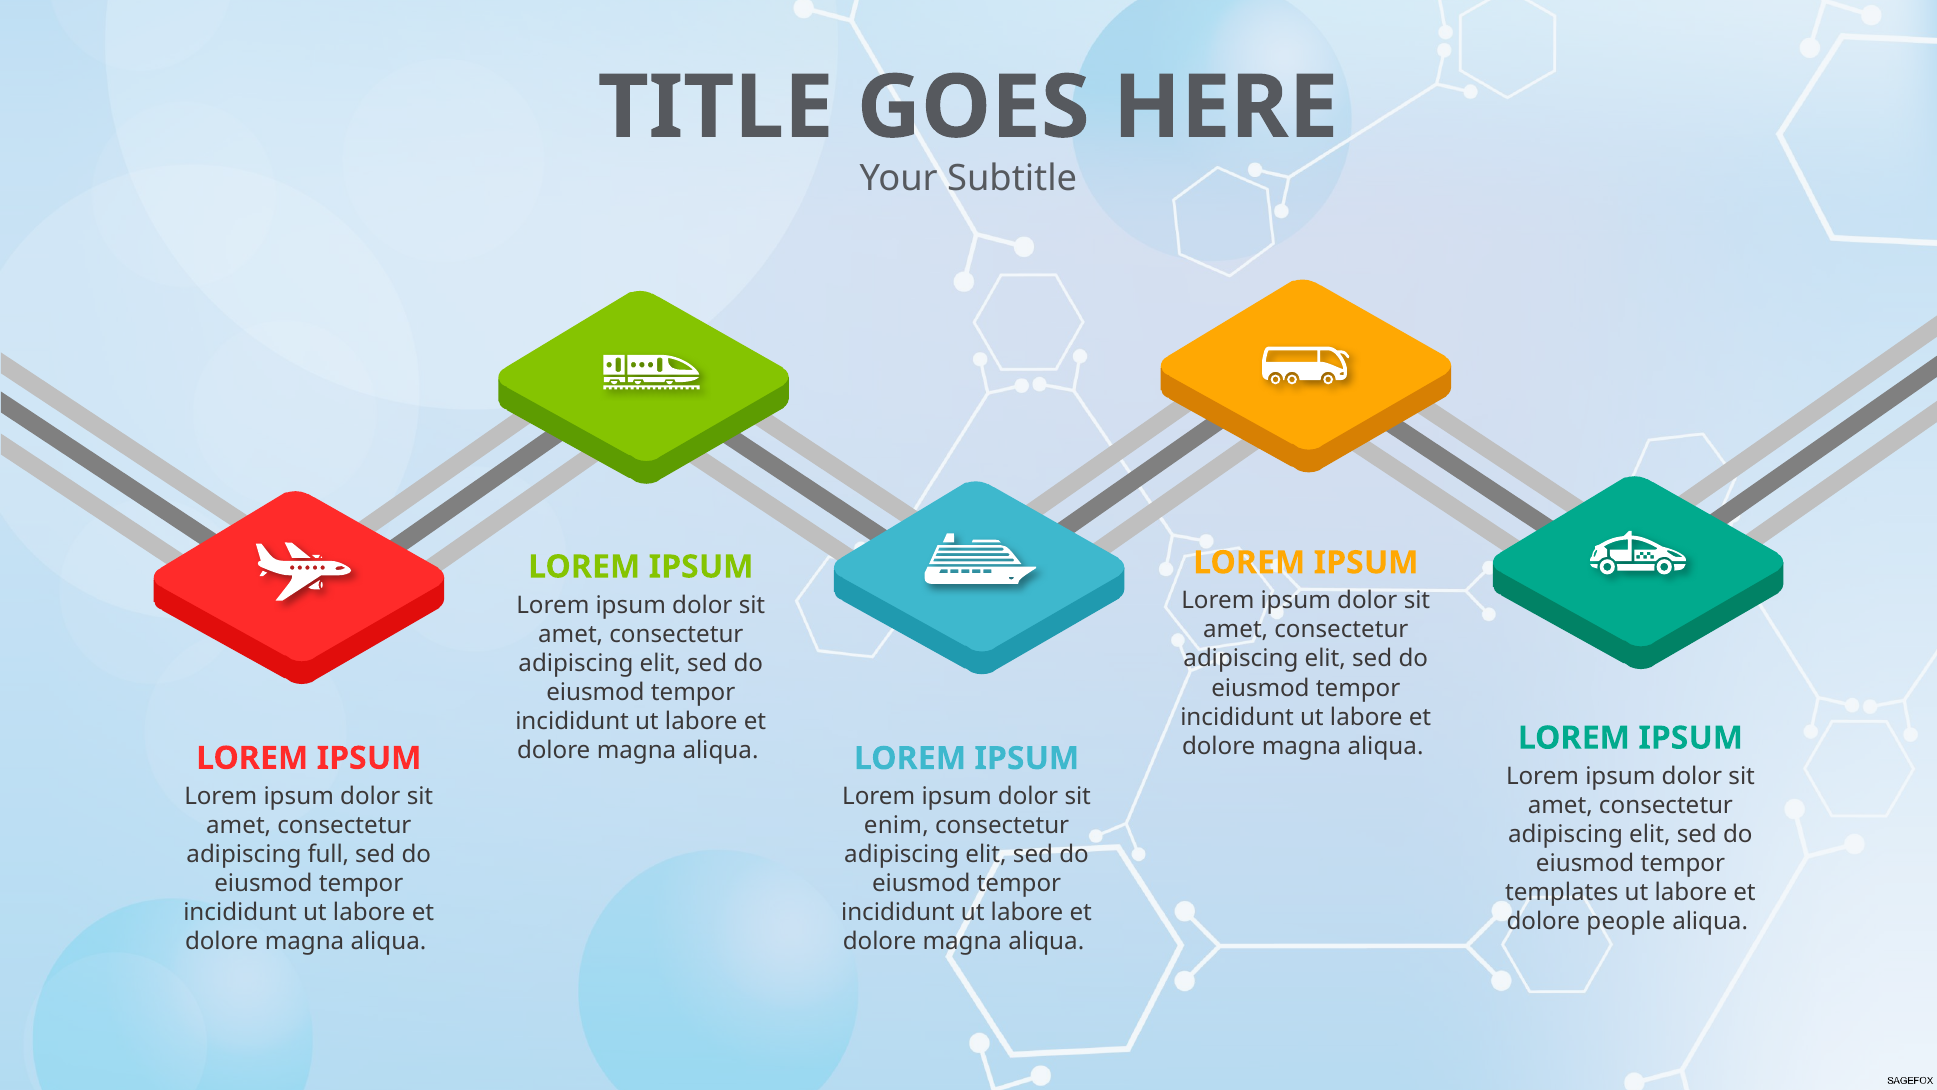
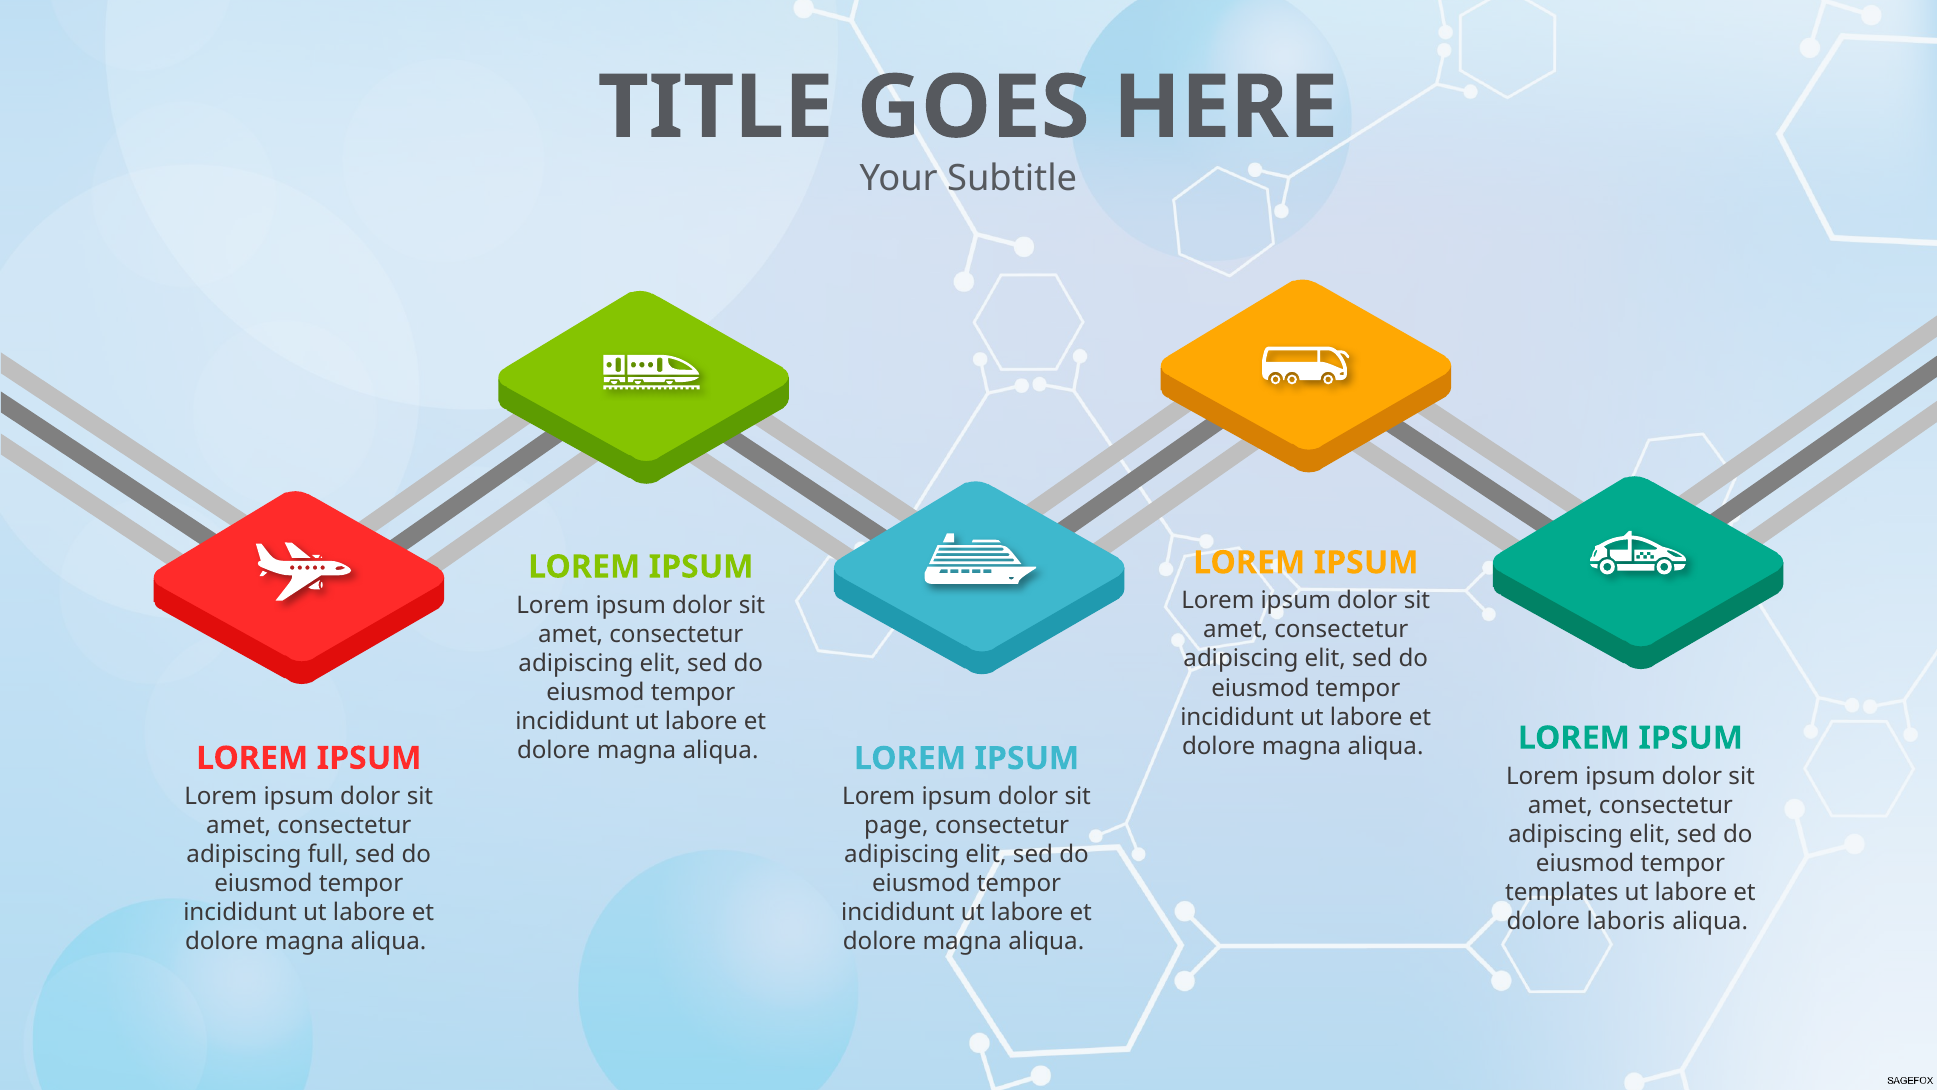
enim: enim -> page
people: people -> laboris
